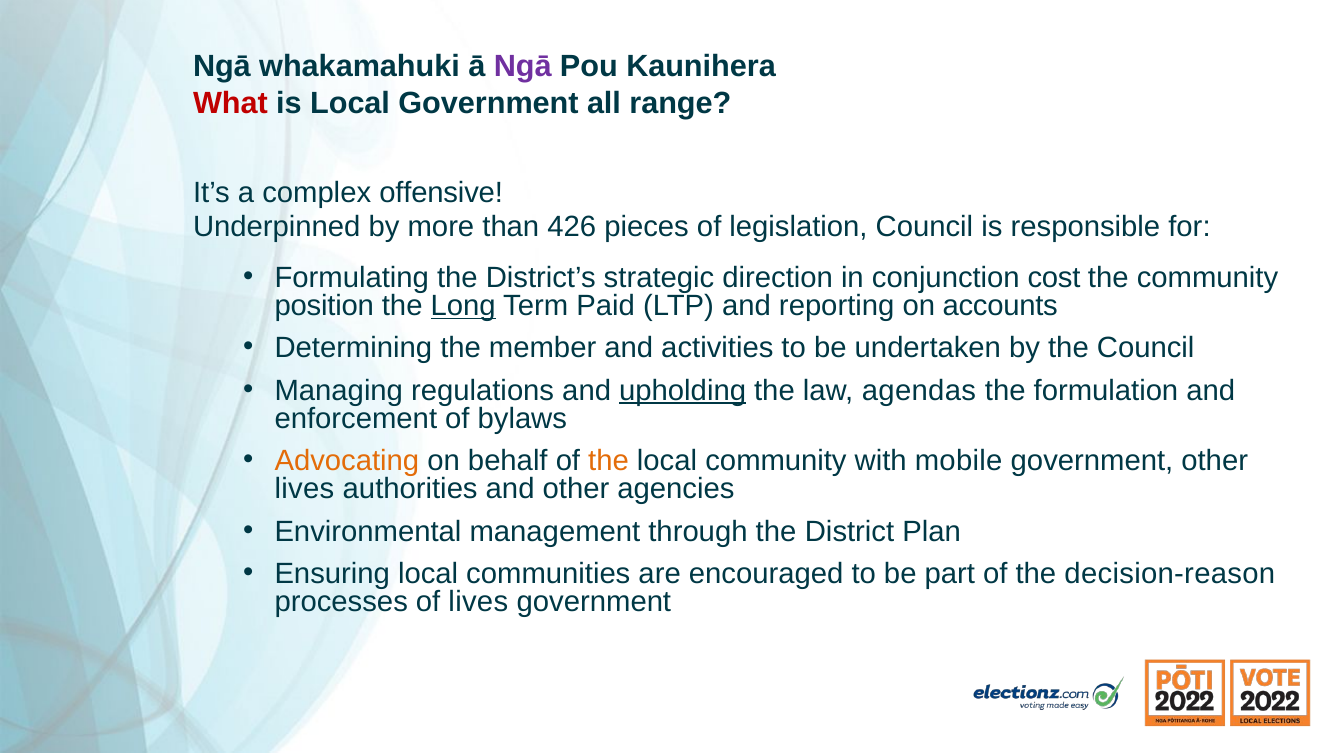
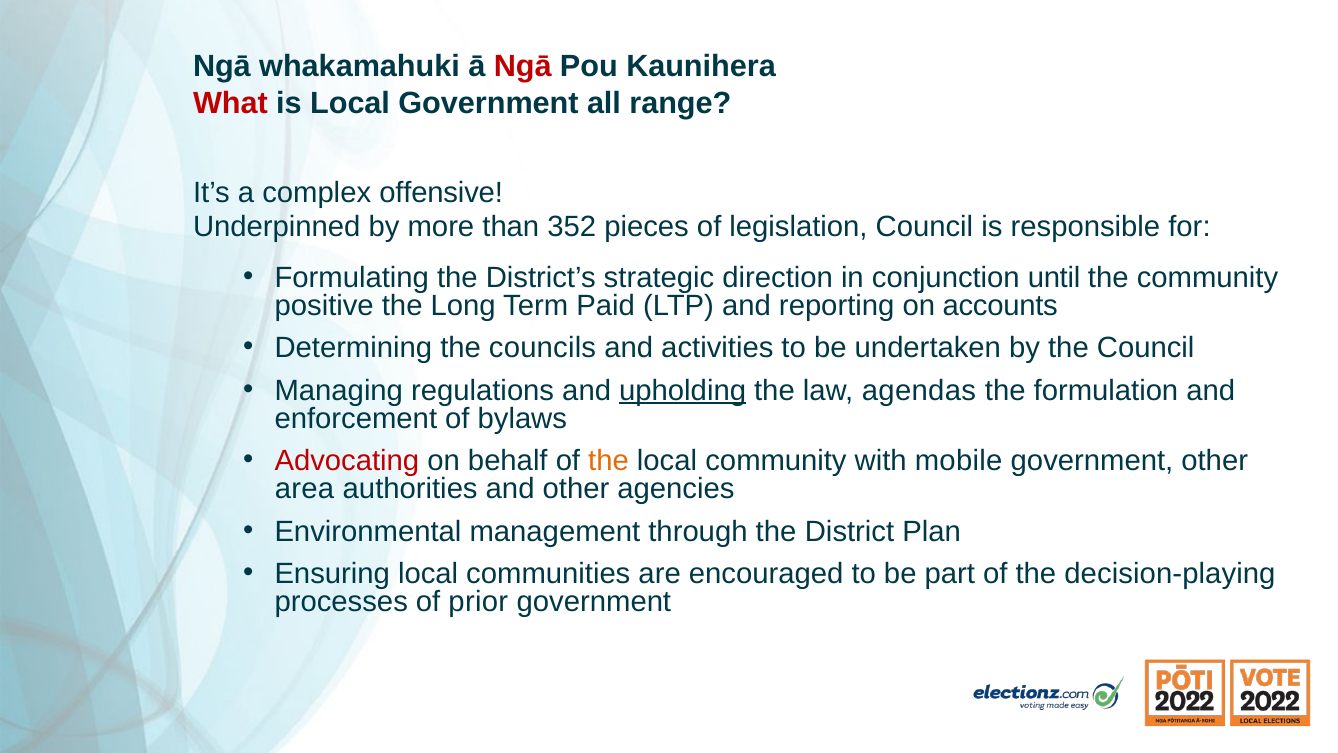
Ngā at (523, 67) colour: purple -> red
426: 426 -> 352
cost: cost -> until
position: position -> positive
Long underline: present -> none
member: member -> councils
Advocating colour: orange -> red
lives at (304, 489): lives -> area
decision-reason: decision-reason -> decision-playing
of lives: lives -> prior
